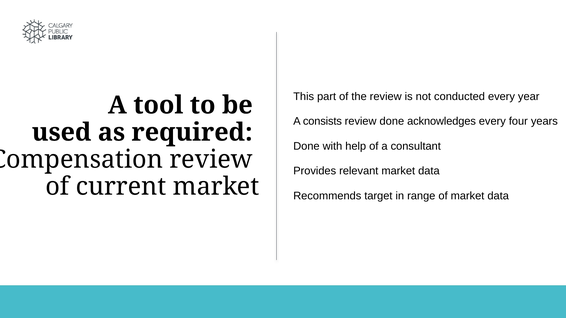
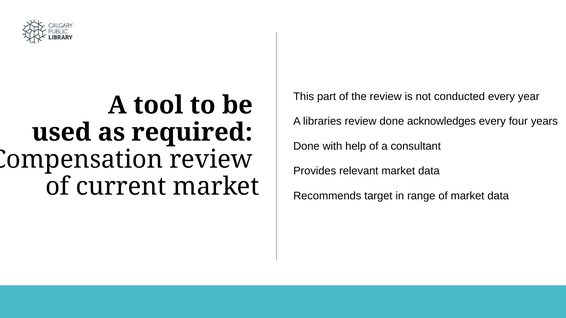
consists: consists -> libraries
